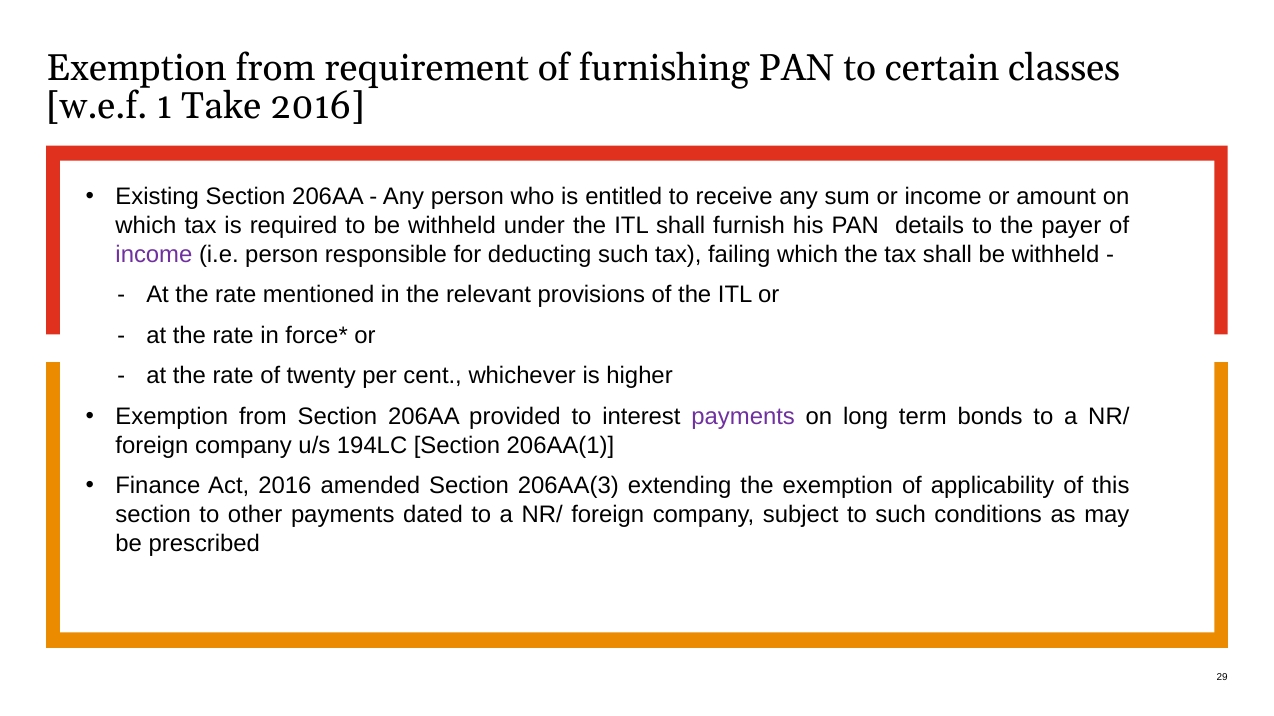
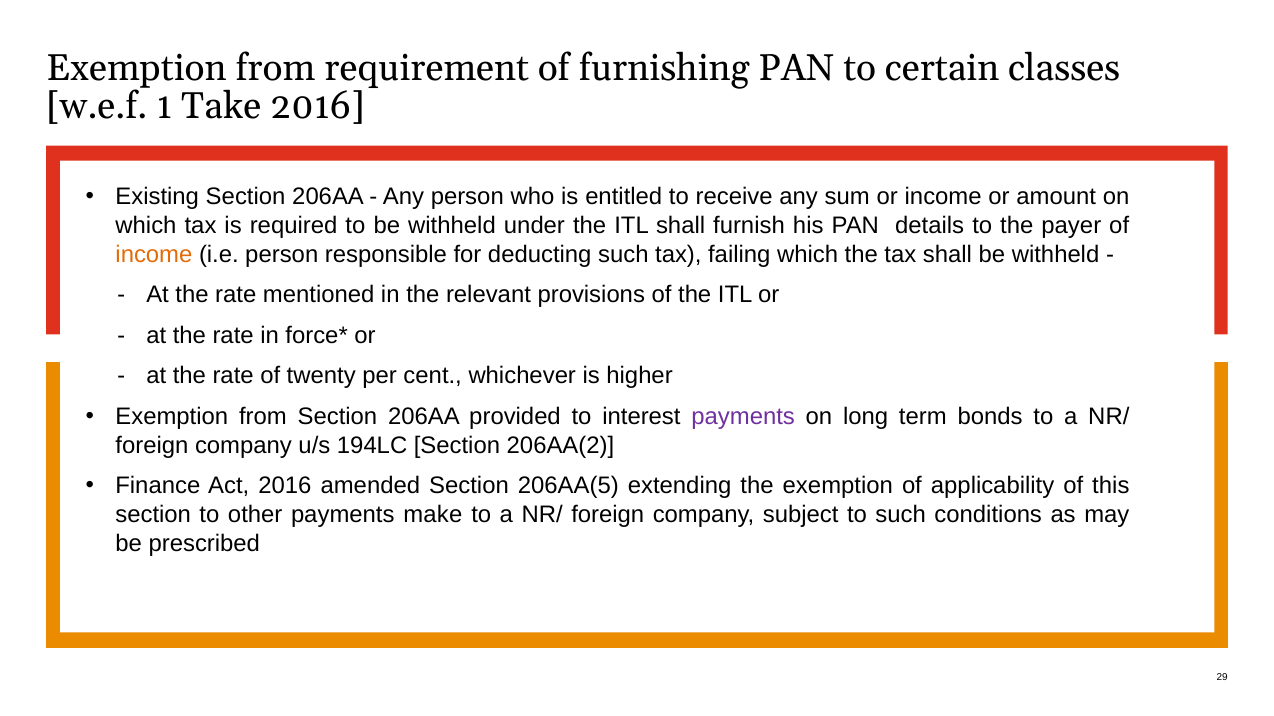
income at (154, 255) colour: purple -> orange
206AA(1: 206AA(1 -> 206AA(2
206AA(3: 206AA(3 -> 206AA(5
dated: dated -> make
